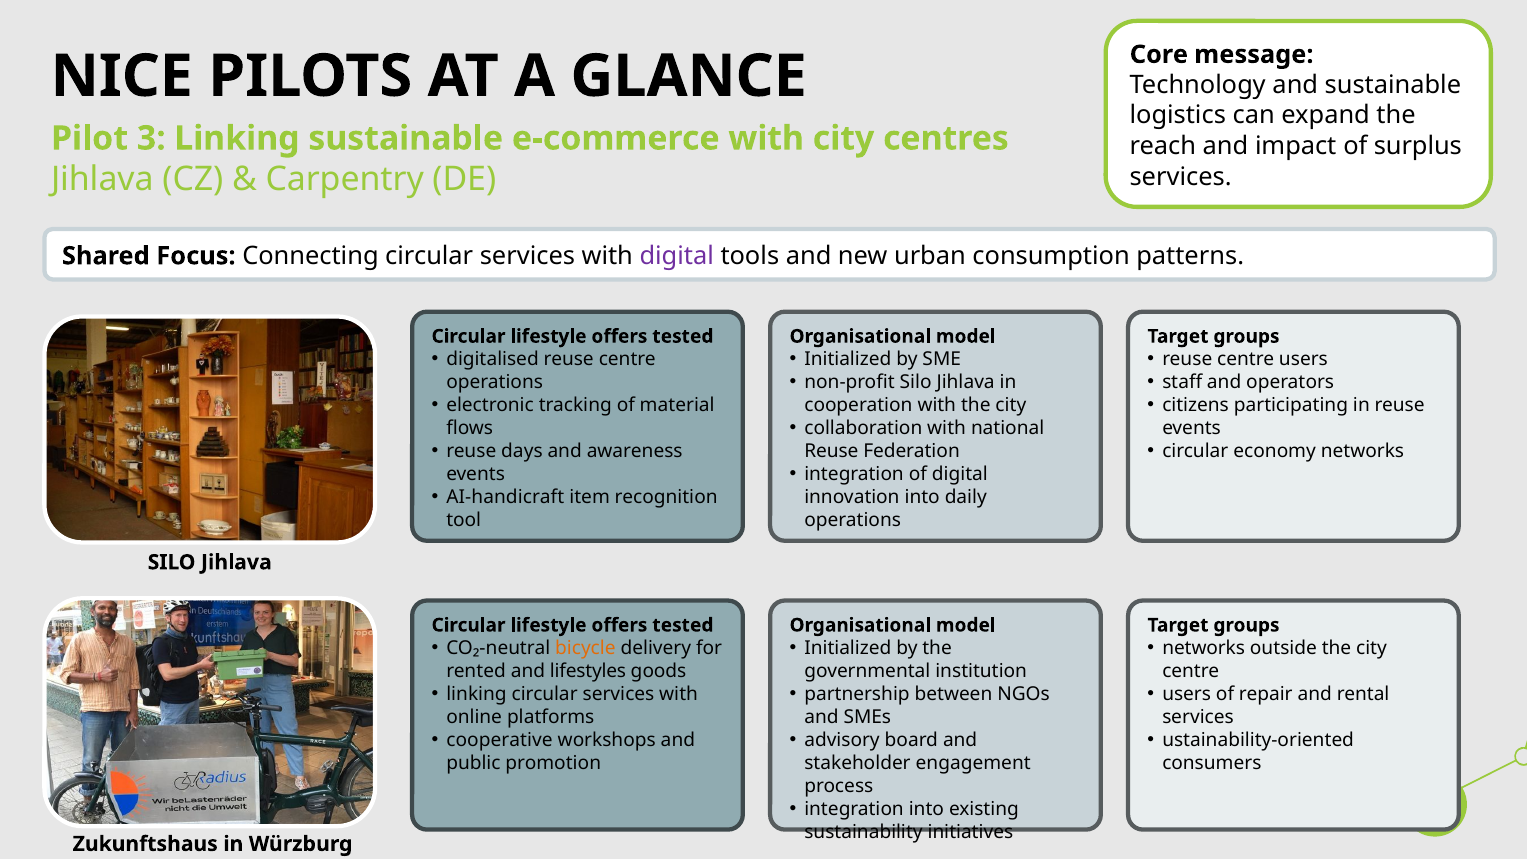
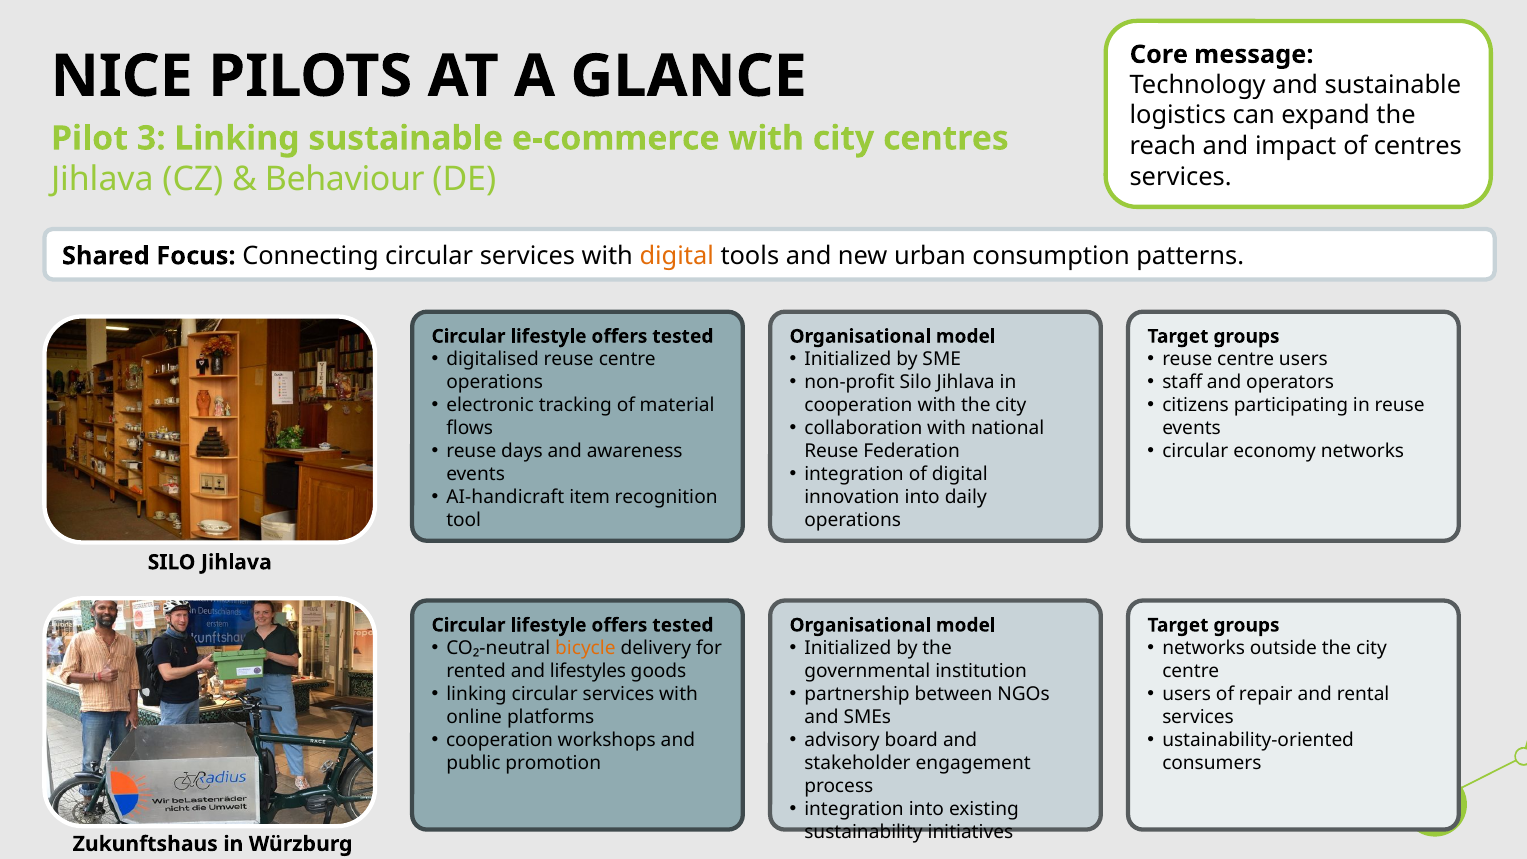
of surplus: surplus -> centres
Carpentry: Carpentry -> Behaviour
digital at (677, 256) colour: purple -> orange
cooperative at (499, 740): cooperative -> cooperation
